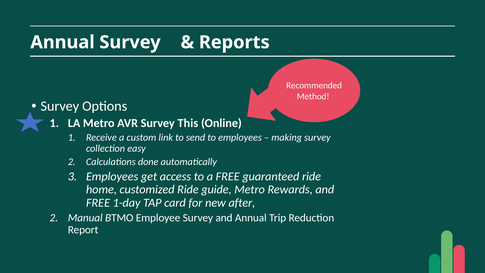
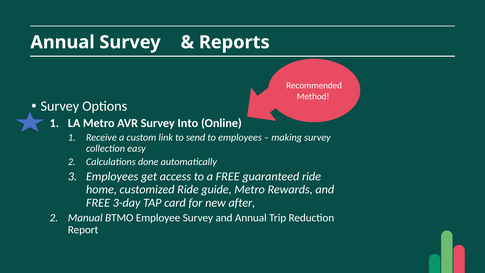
This: This -> Into
1-day: 1-day -> 3-day
